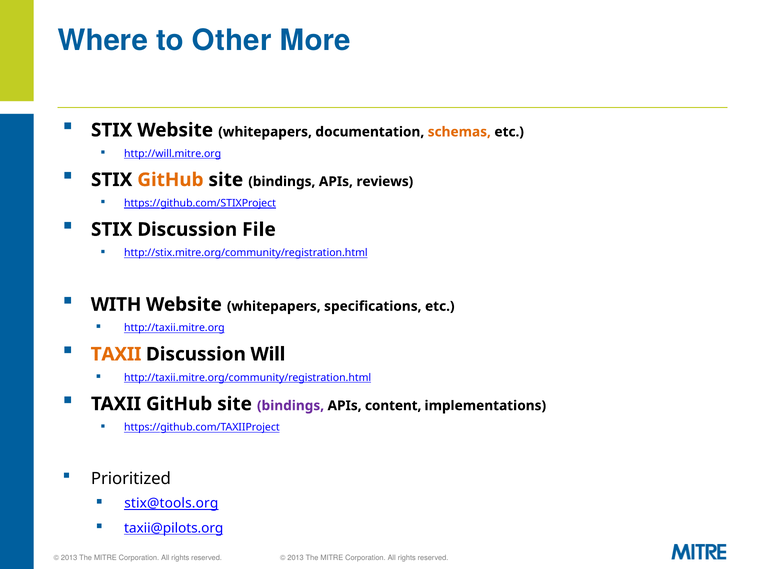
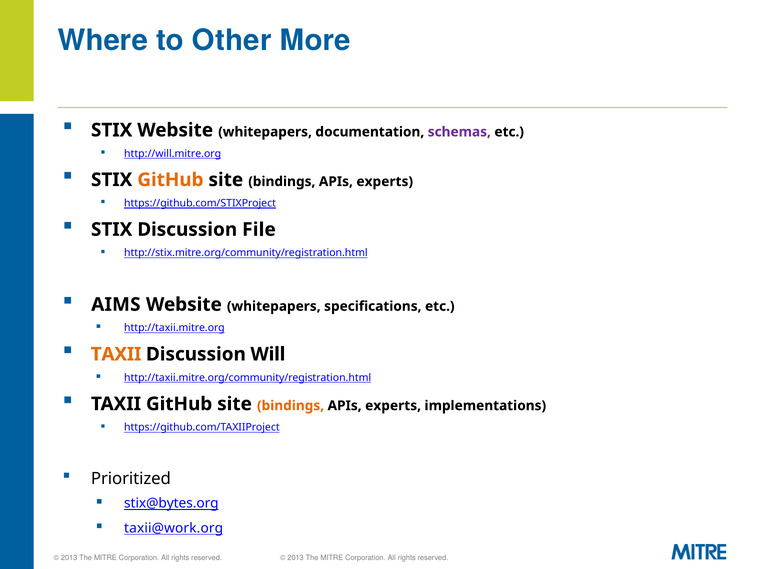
schemas colour: orange -> purple
reviews at (385, 181): reviews -> experts
WITH: WITH -> AIMS
bindings at (291, 405) colour: purple -> orange
content at (393, 405): content -> experts
stix@tools.org: stix@tools.org -> stix@bytes.org
taxii@pilots.org: taxii@pilots.org -> taxii@work.org
